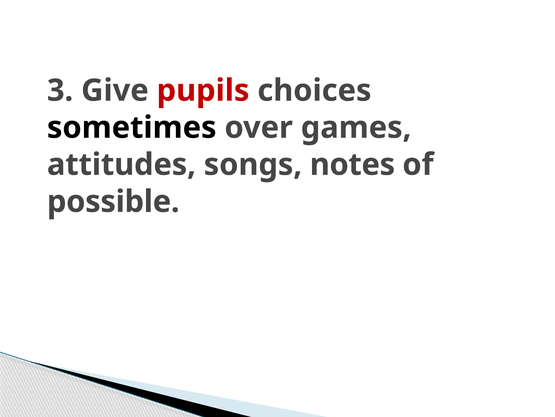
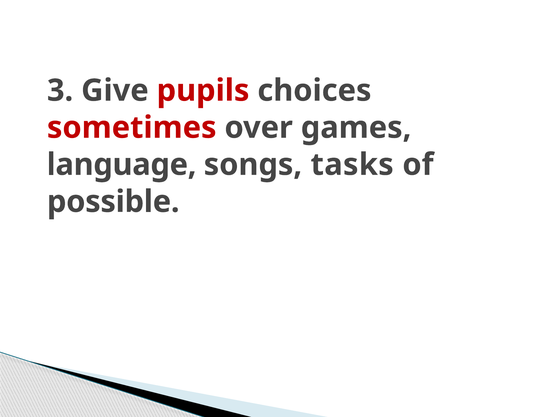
sometimes colour: black -> red
attitudes: attitudes -> language
notes: notes -> tasks
